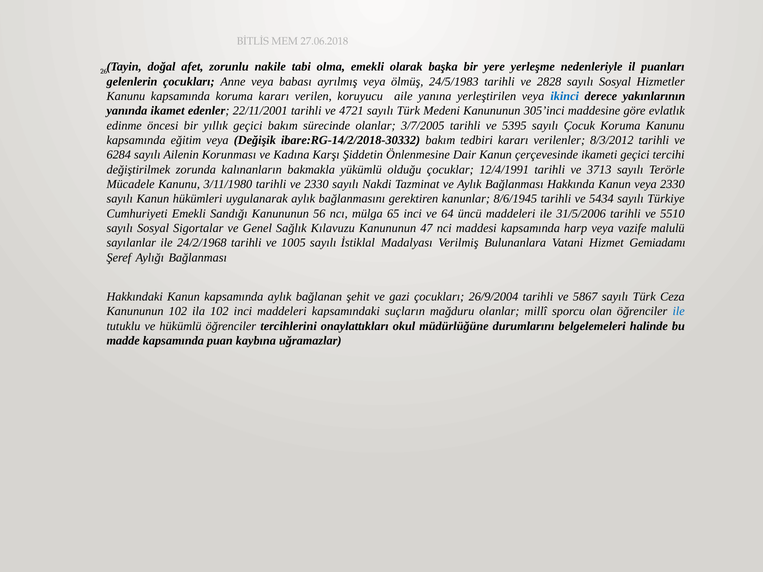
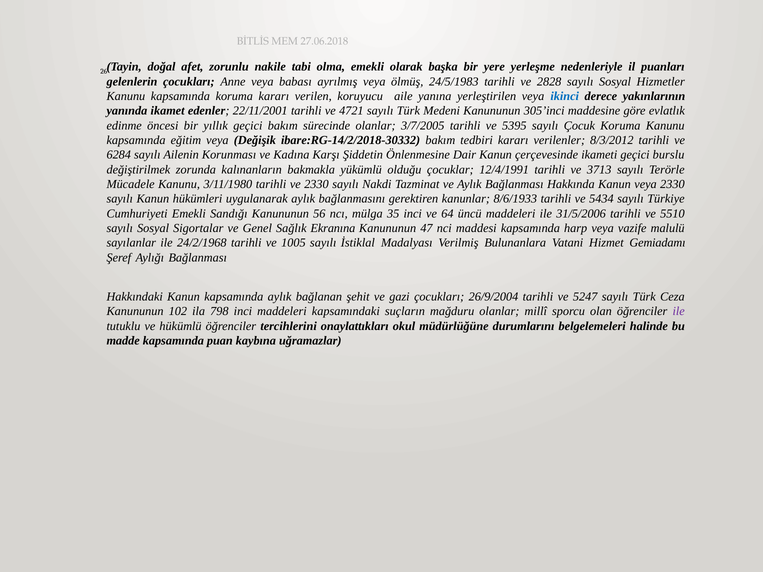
tercihi: tercihi -> burslu
8/6/1945: 8/6/1945 -> 8/6/1933
65: 65 -> 35
Kılavuzu: Kılavuzu -> Ekranına
5867: 5867 -> 5247
ila 102: 102 -> 798
ile at (679, 311) colour: blue -> purple
